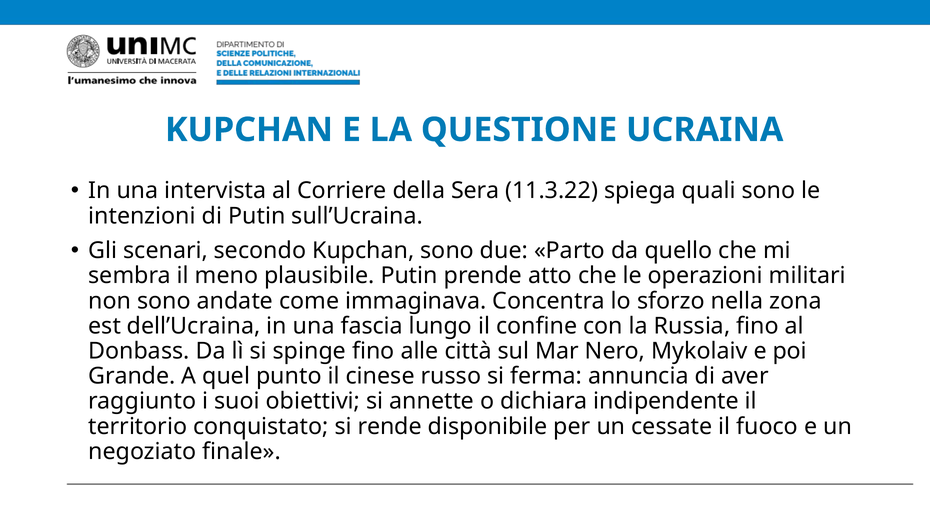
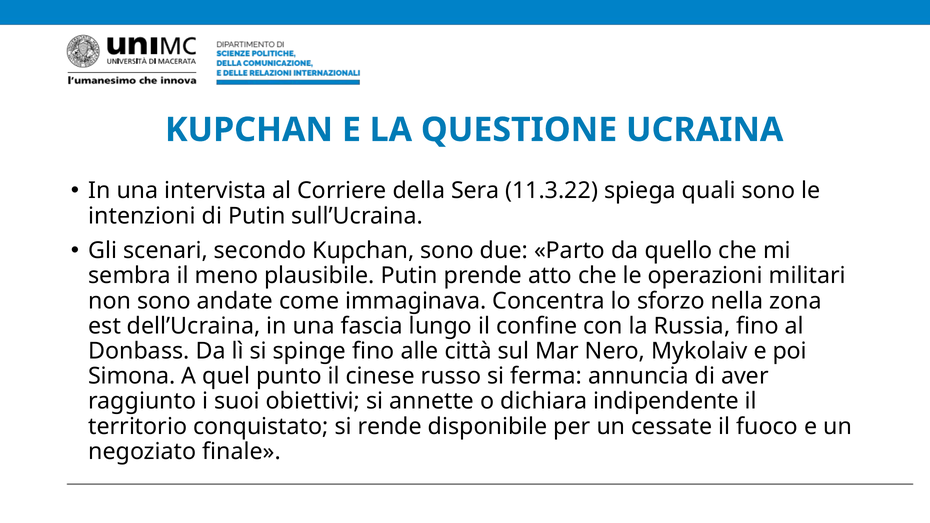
Grande: Grande -> Simona
